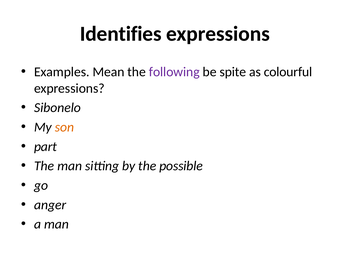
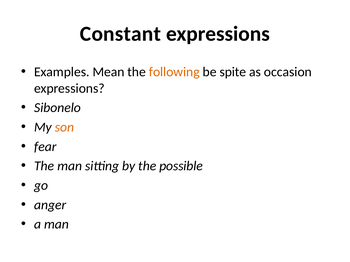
Identifies: Identifies -> Constant
following colour: purple -> orange
colourful: colourful -> occasion
part: part -> fear
